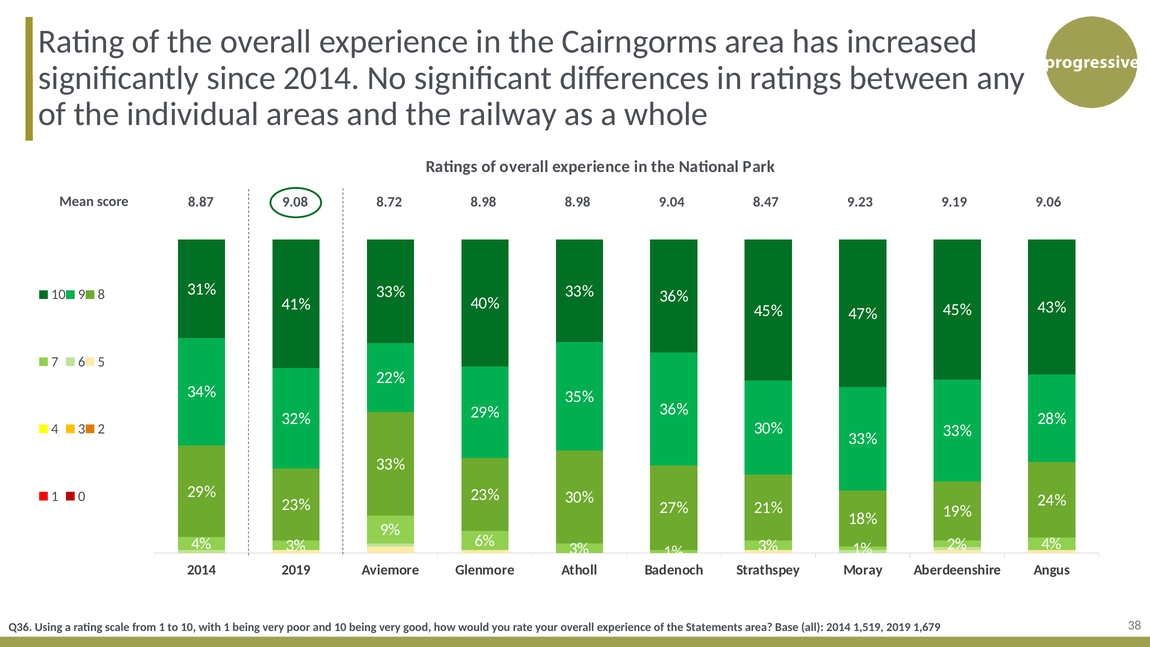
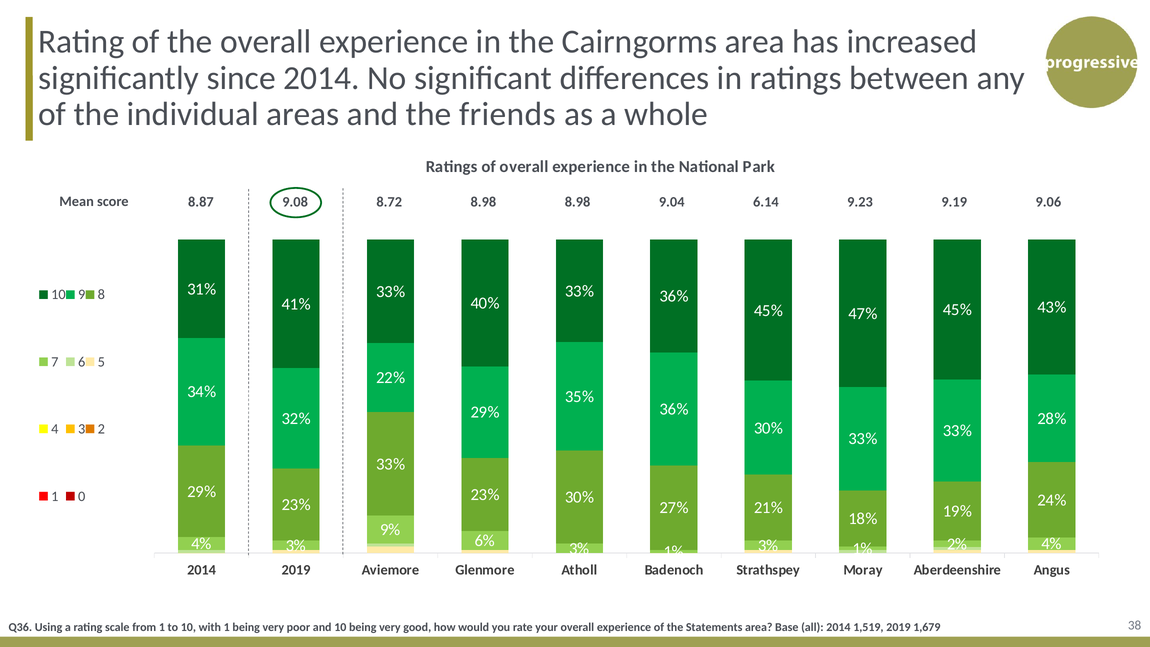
railway: railway -> friends
8.47: 8.47 -> 6.14
